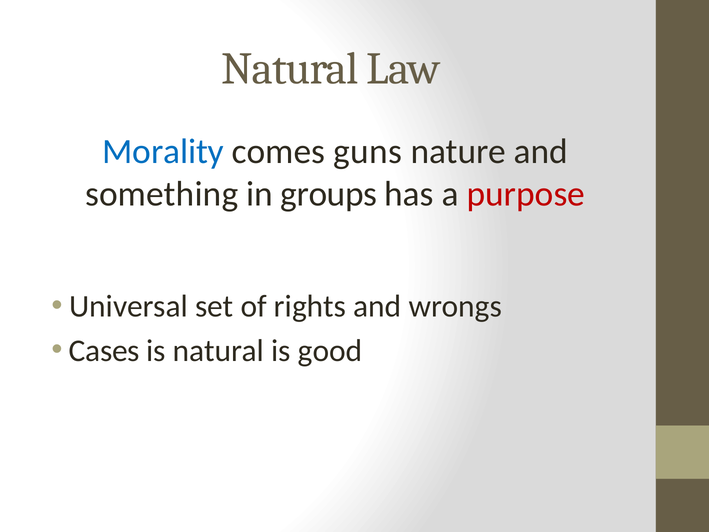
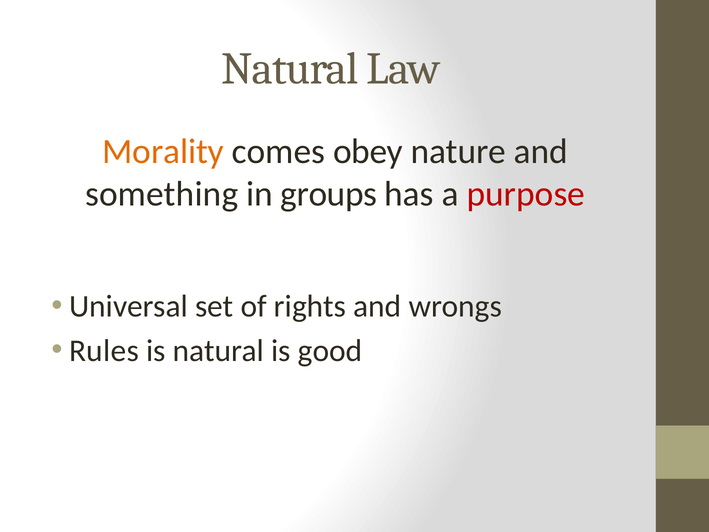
Morality colour: blue -> orange
guns: guns -> obey
Cases: Cases -> Rules
